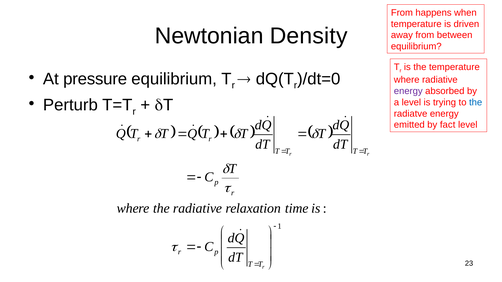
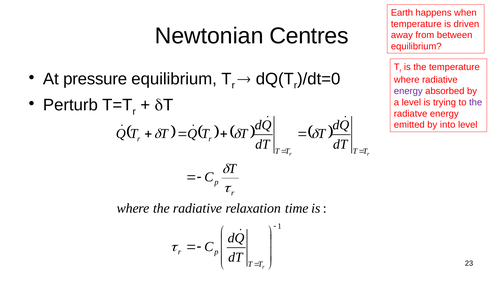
From at (402, 13): From -> Earth
Density: Density -> Centres
the at (476, 102) colour: blue -> purple
fact: fact -> into
